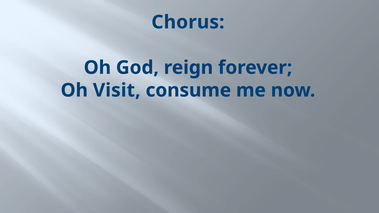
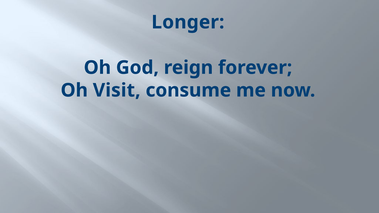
Chorus: Chorus -> Longer
